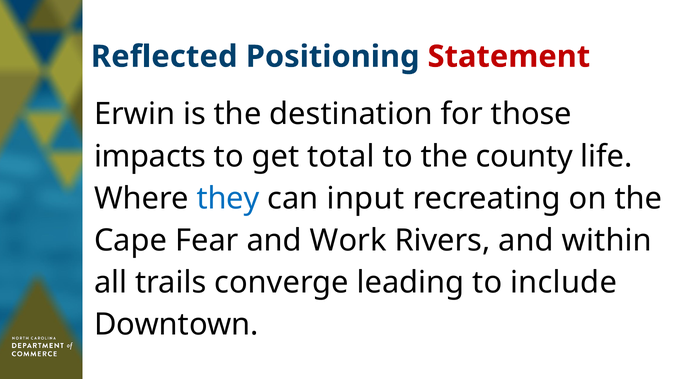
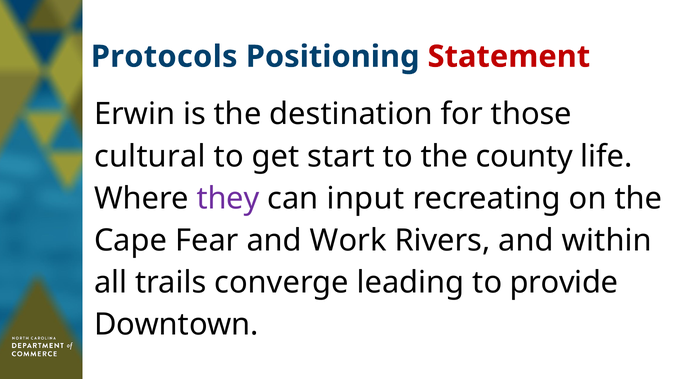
Reflected: Reflected -> Protocols
impacts: impacts -> cultural
total: total -> start
they colour: blue -> purple
include: include -> provide
